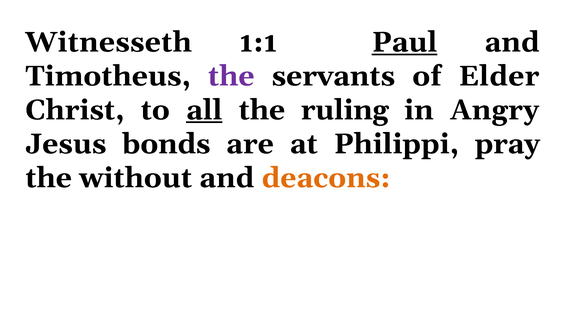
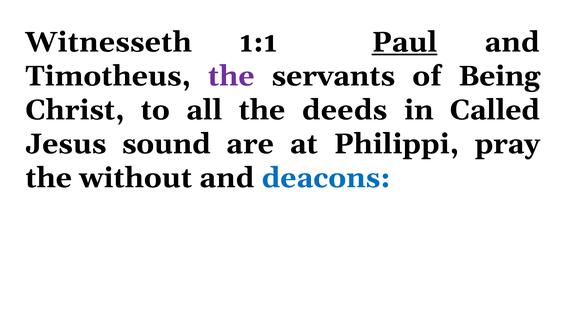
Elder: Elder -> Being
all underline: present -> none
ruling: ruling -> deeds
Angry: Angry -> Called
bonds: bonds -> sound
deacons colour: orange -> blue
